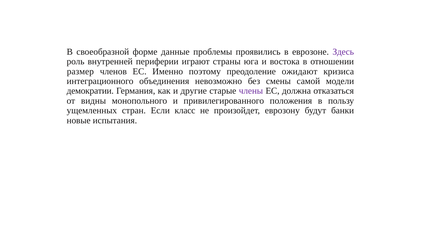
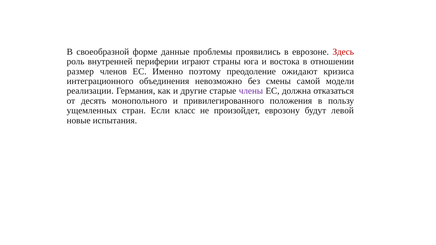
Здесь colour: purple -> red
демократии: демократии -> реализации
видны: видны -> десять
банки: банки -> левой
